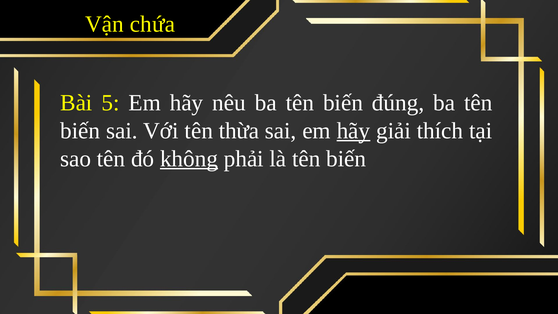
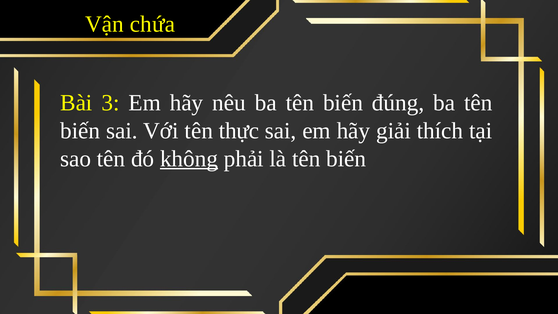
5: 5 -> 3
thừa: thừa -> thực
hãy at (353, 131) underline: present -> none
